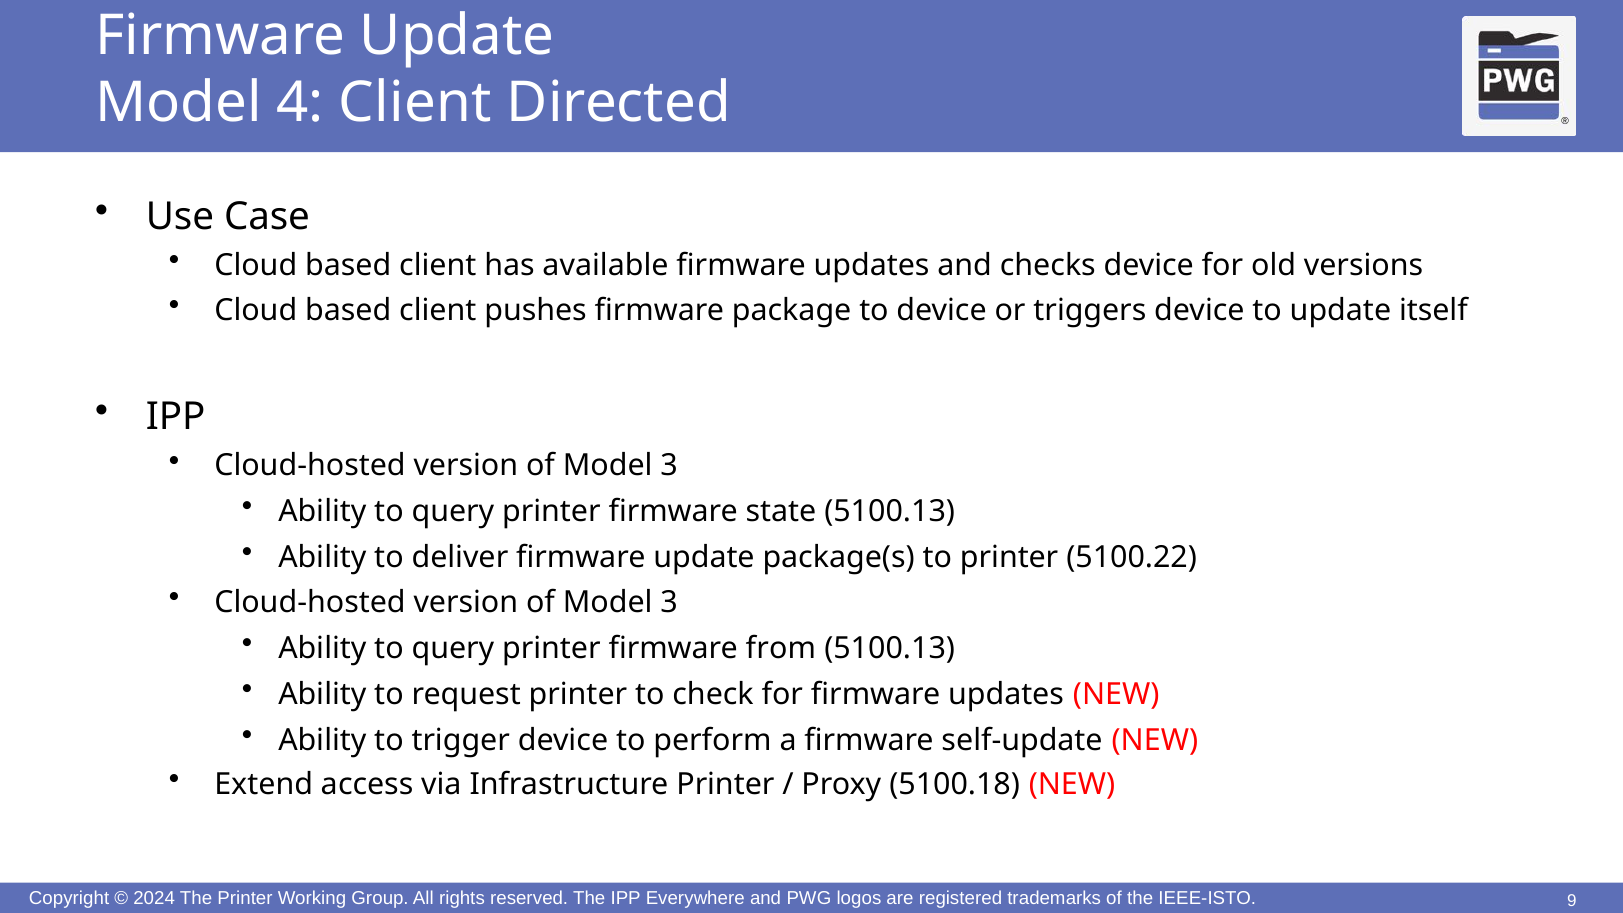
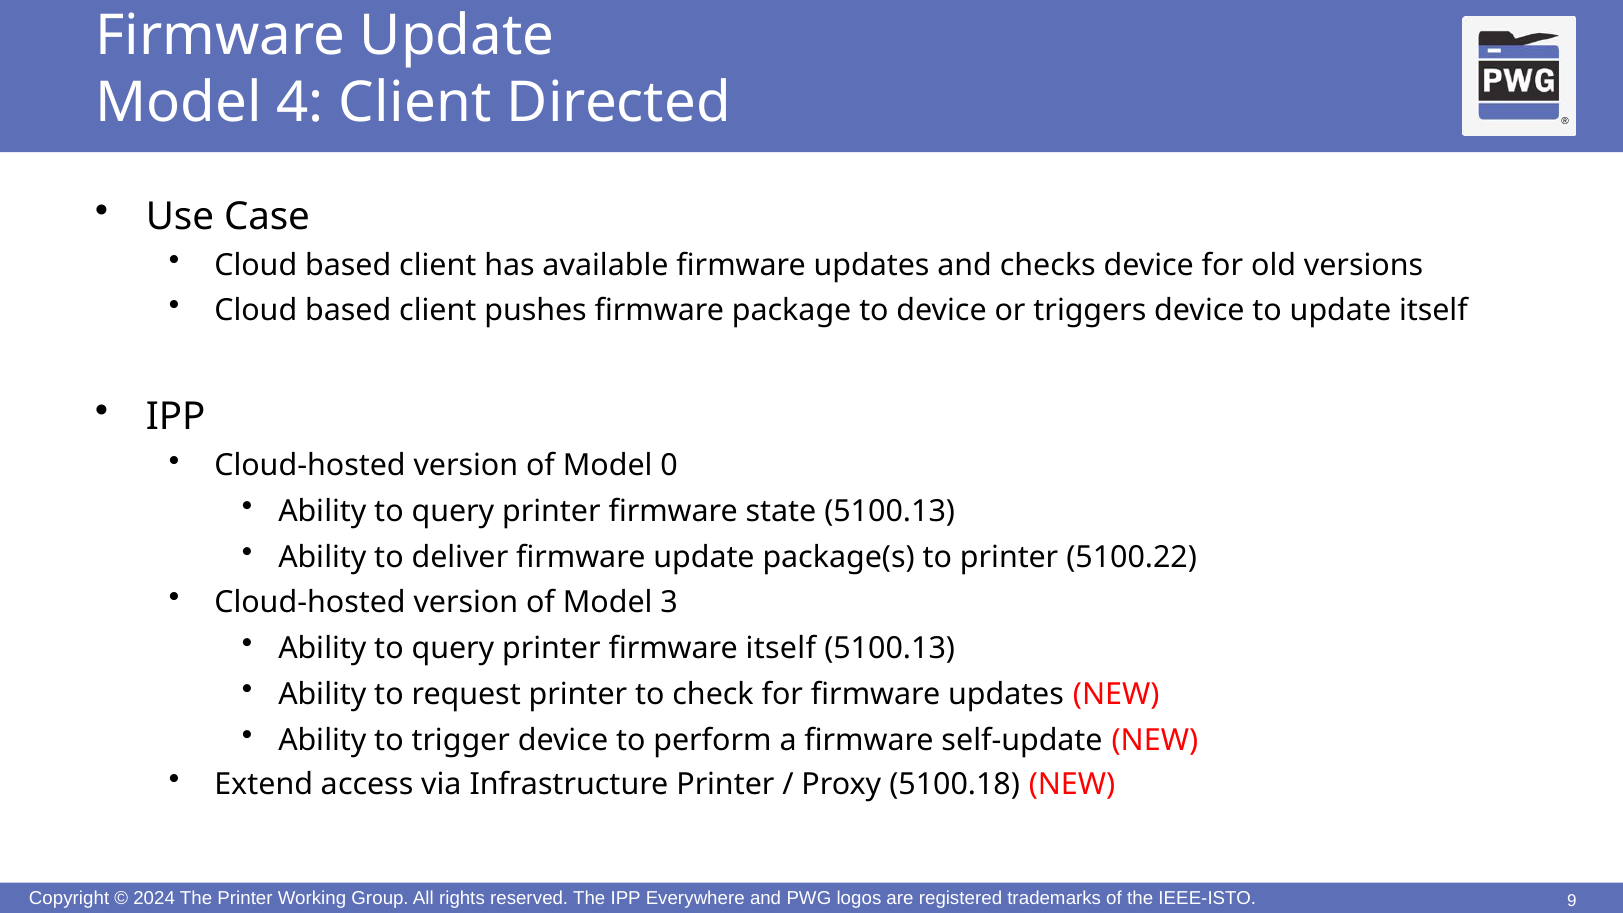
3 at (669, 466): 3 -> 0
firmware from: from -> itself
